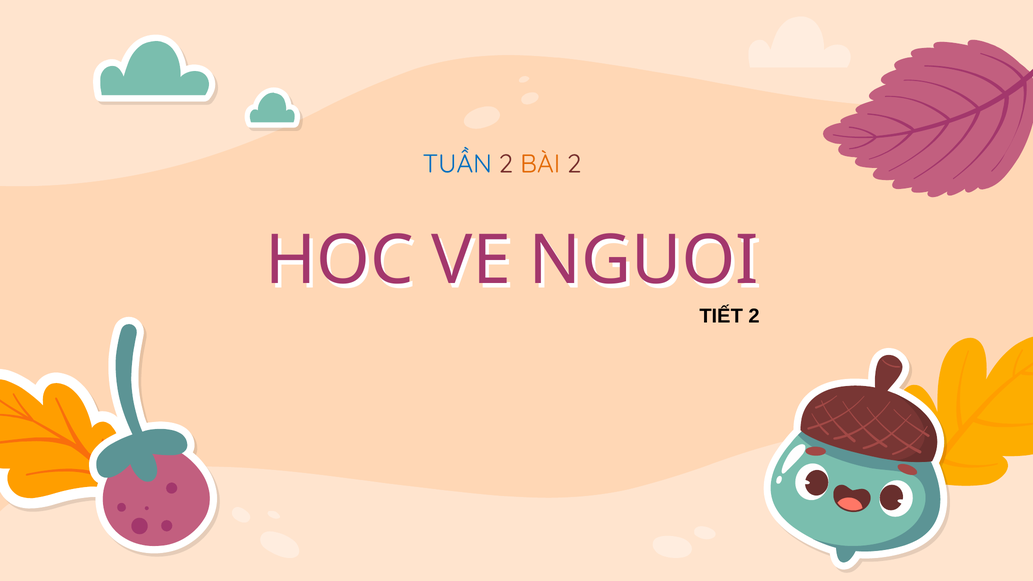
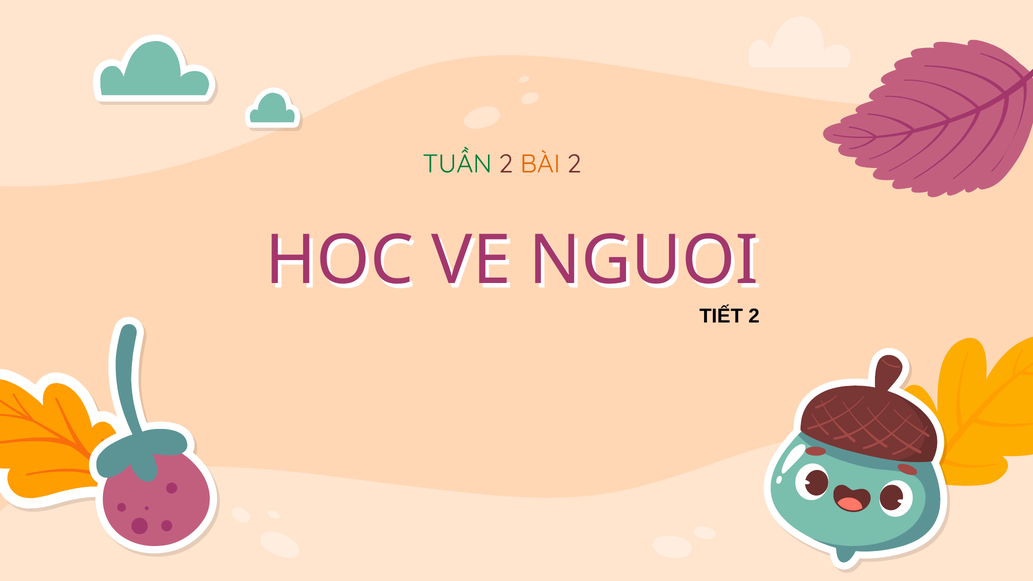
TUẦN colour: blue -> green
